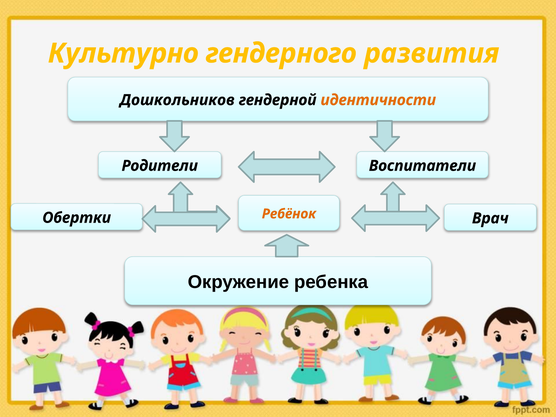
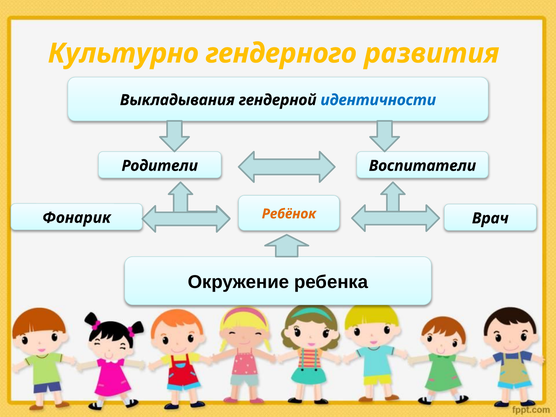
Дошкольников: Дошкольников -> Выкладывания
идентичности colour: orange -> blue
Обертки: Обертки -> Фонарик
